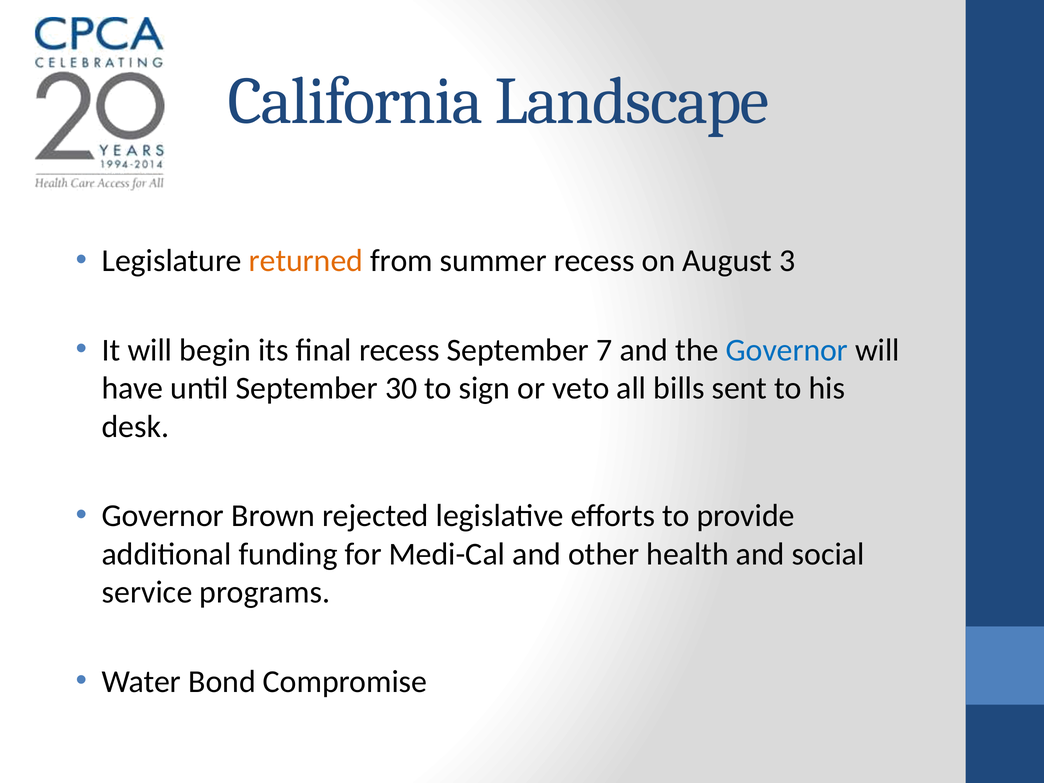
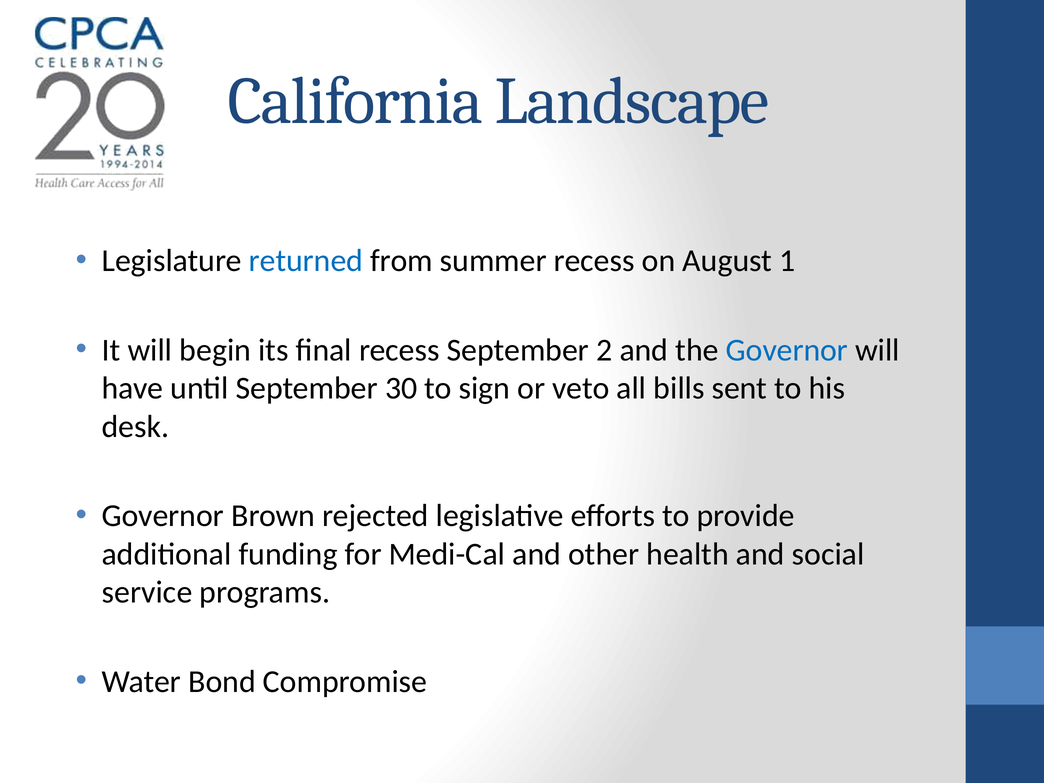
returned colour: orange -> blue
3: 3 -> 1
7: 7 -> 2
